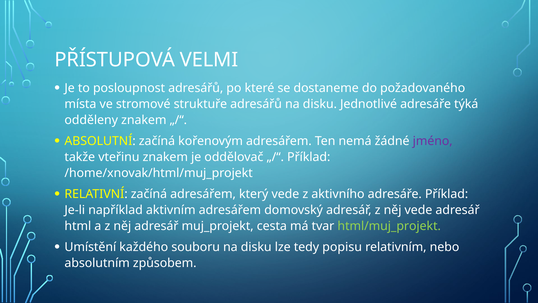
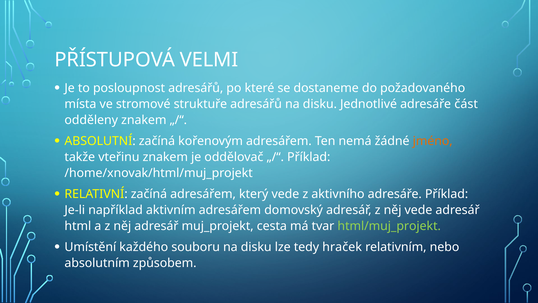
týká: týká -> část
jméno colour: purple -> orange
popisu: popisu -> hraček
